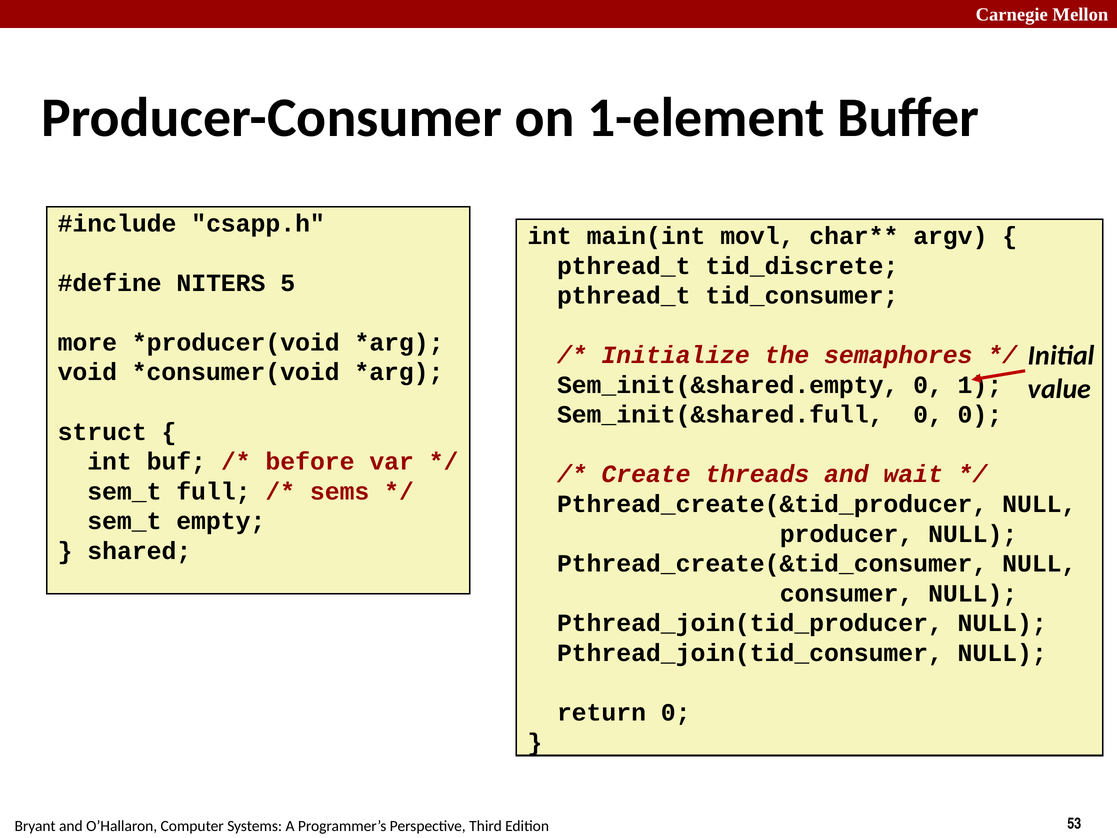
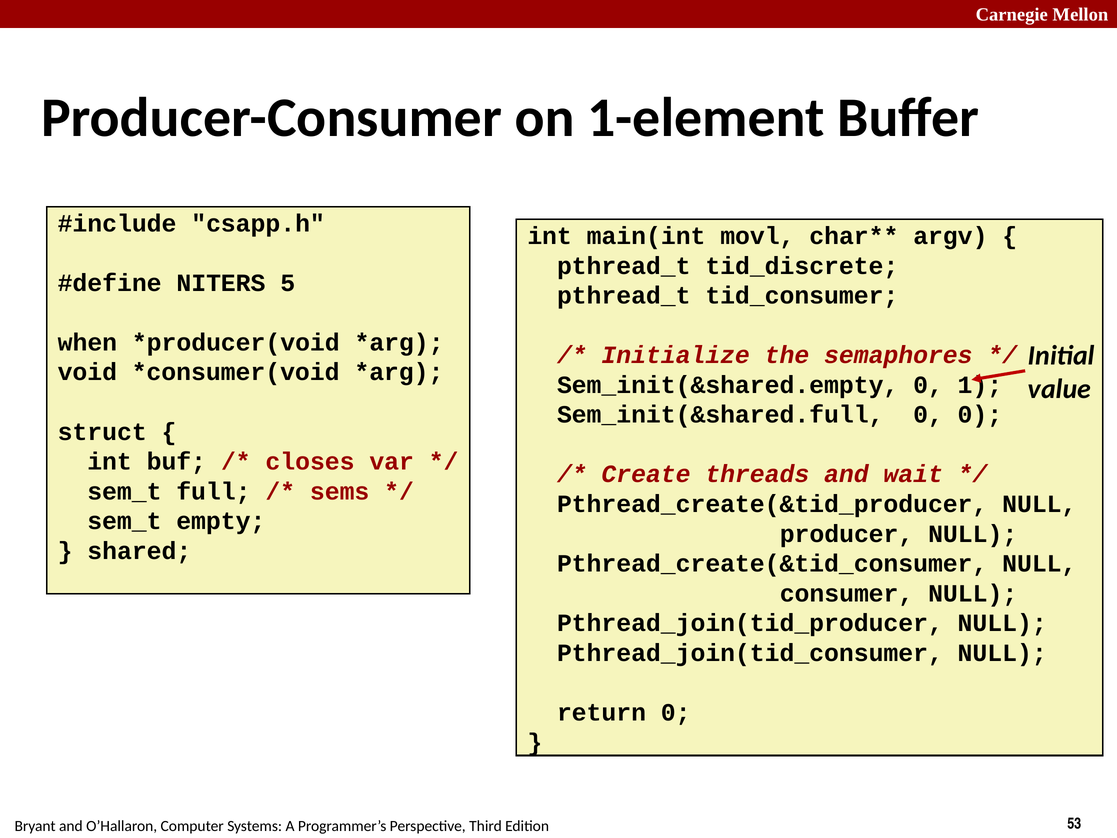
more: more -> when
before: before -> closes
